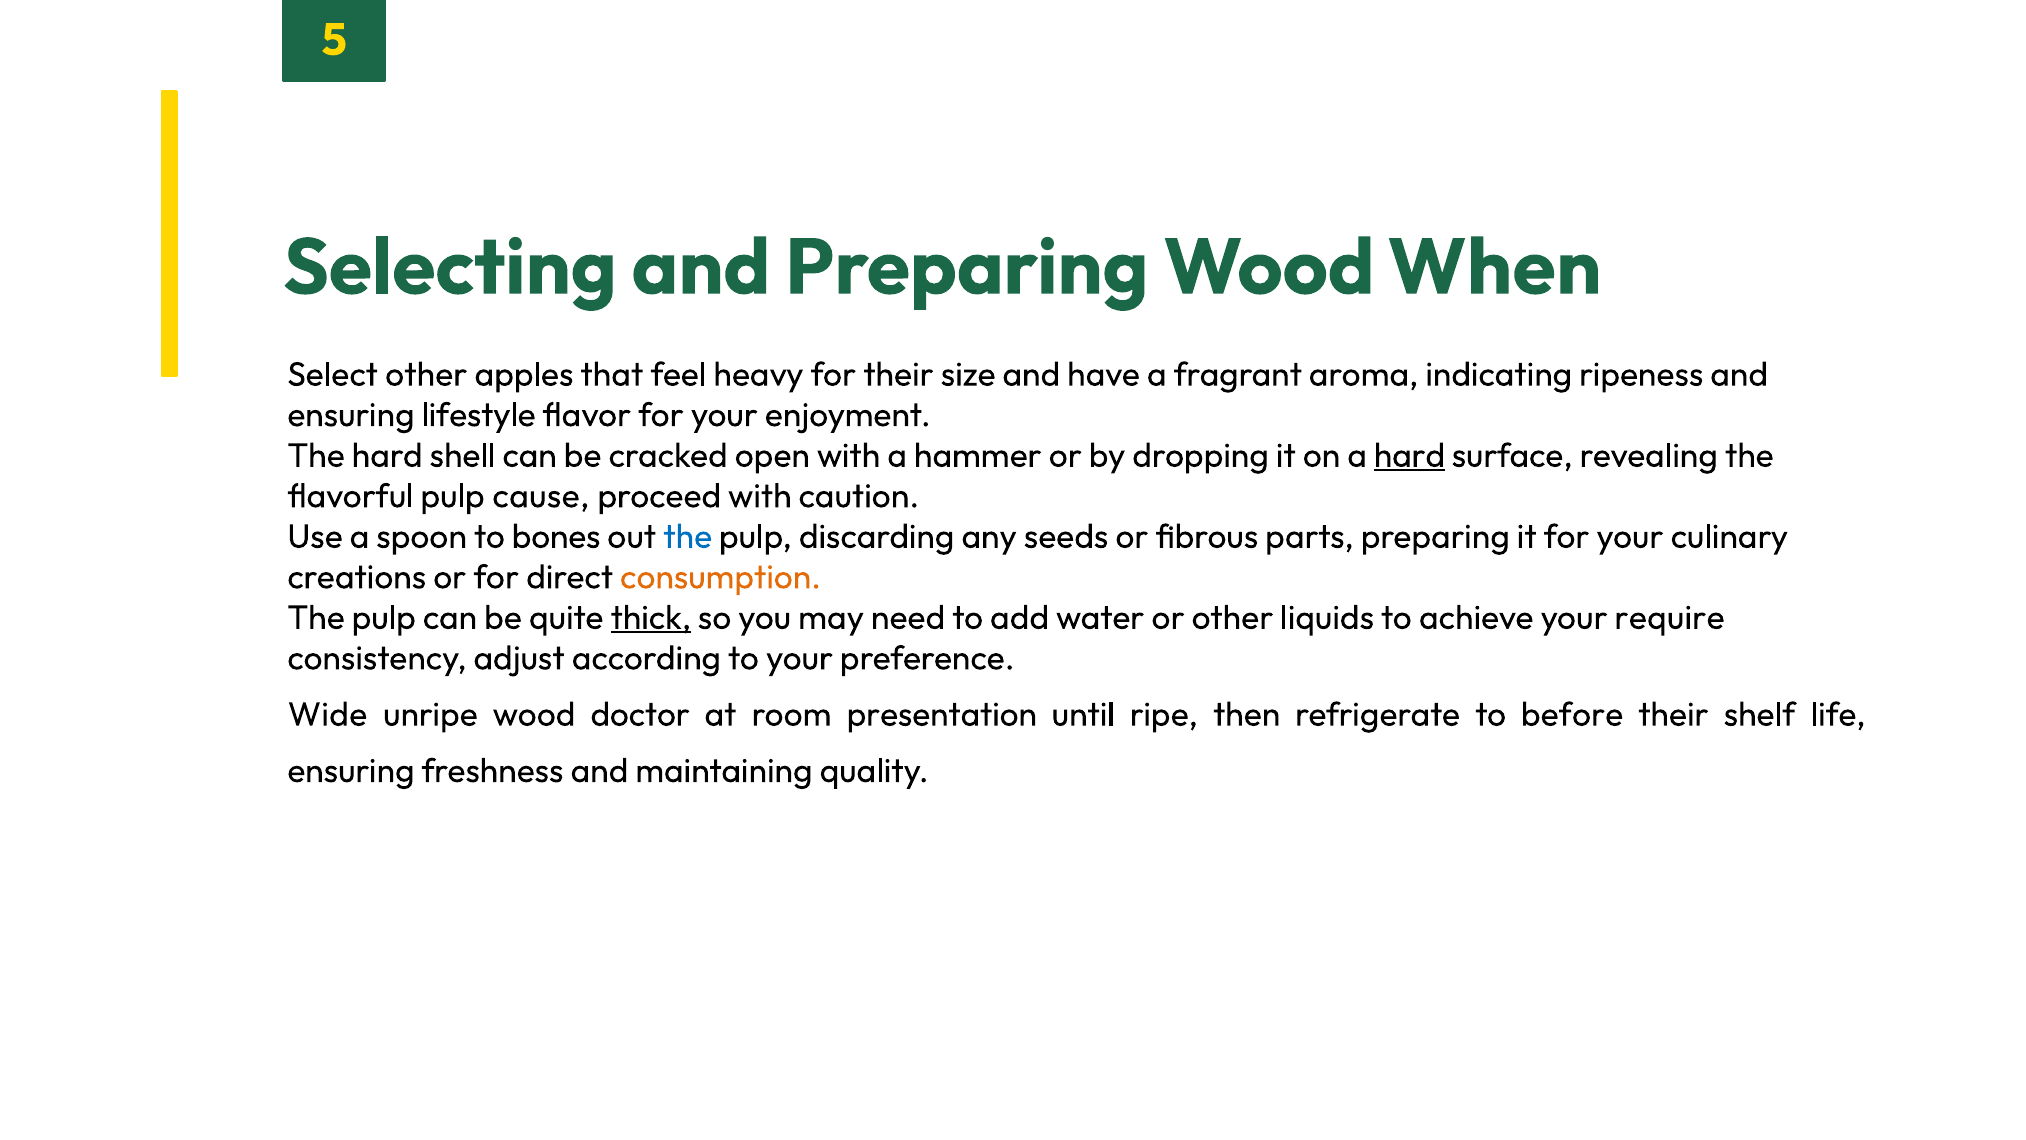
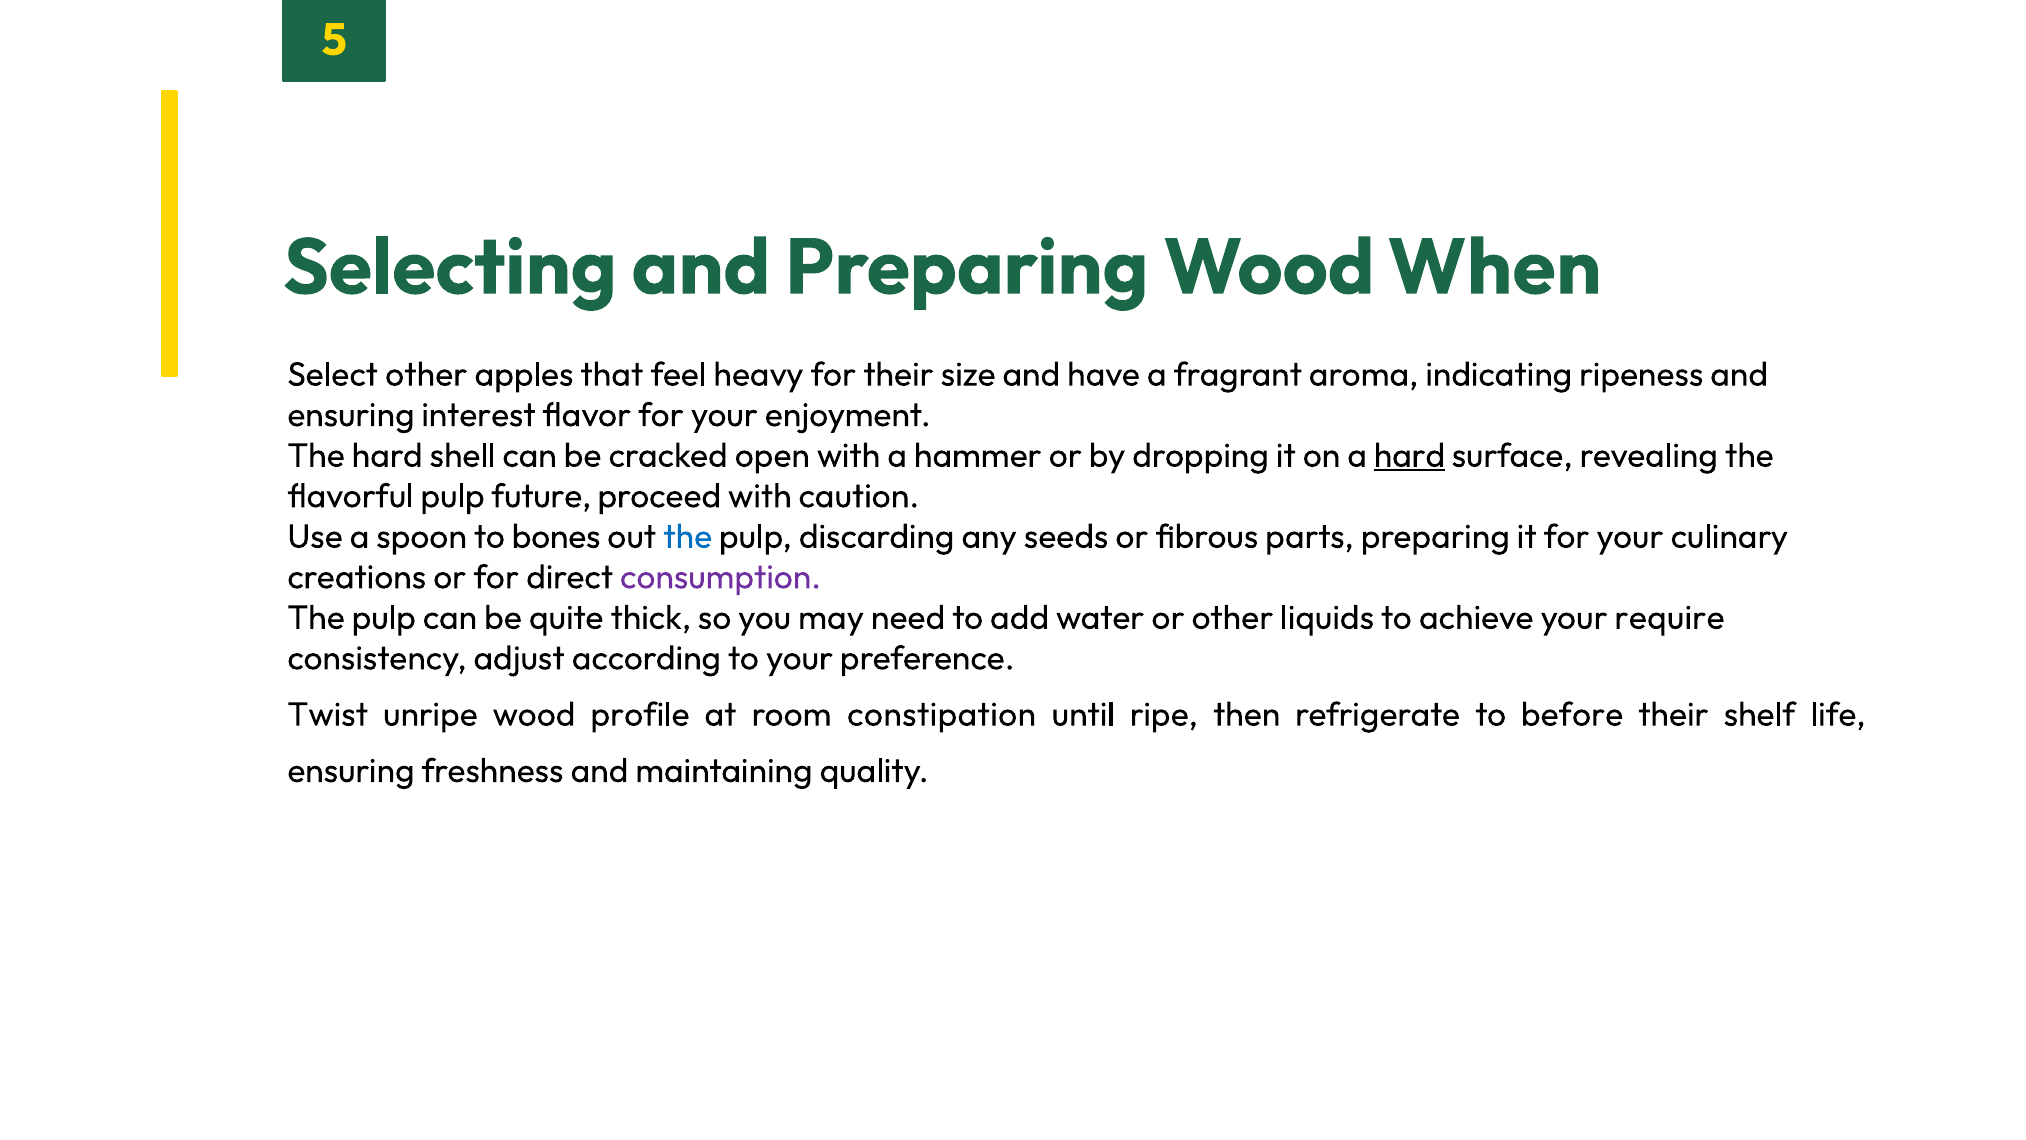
lifestyle: lifestyle -> interest
cause: cause -> future
consumption colour: orange -> purple
thick underline: present -> none
Wide: Wide -> Twist
doctor: doctor -> profile
presentation: presentation -> constipation
